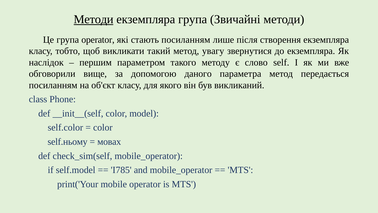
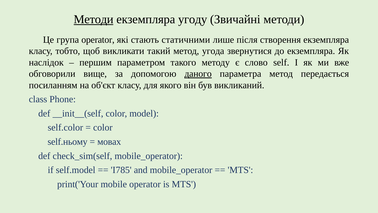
екземпляра група: група -> угоду
стають посиланням: посиланням -> статичними
увагу: увагу -> угода
даного underline: none -> present
